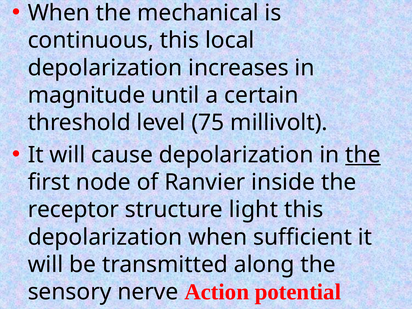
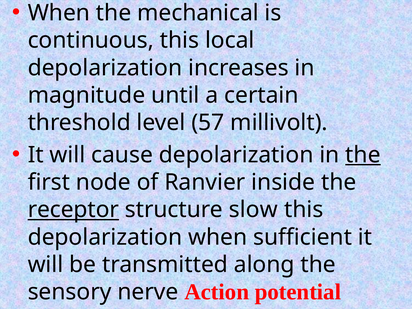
75: 75 -> 57
receptor at (73, 210) underline: none -> present
light: light -> slow
